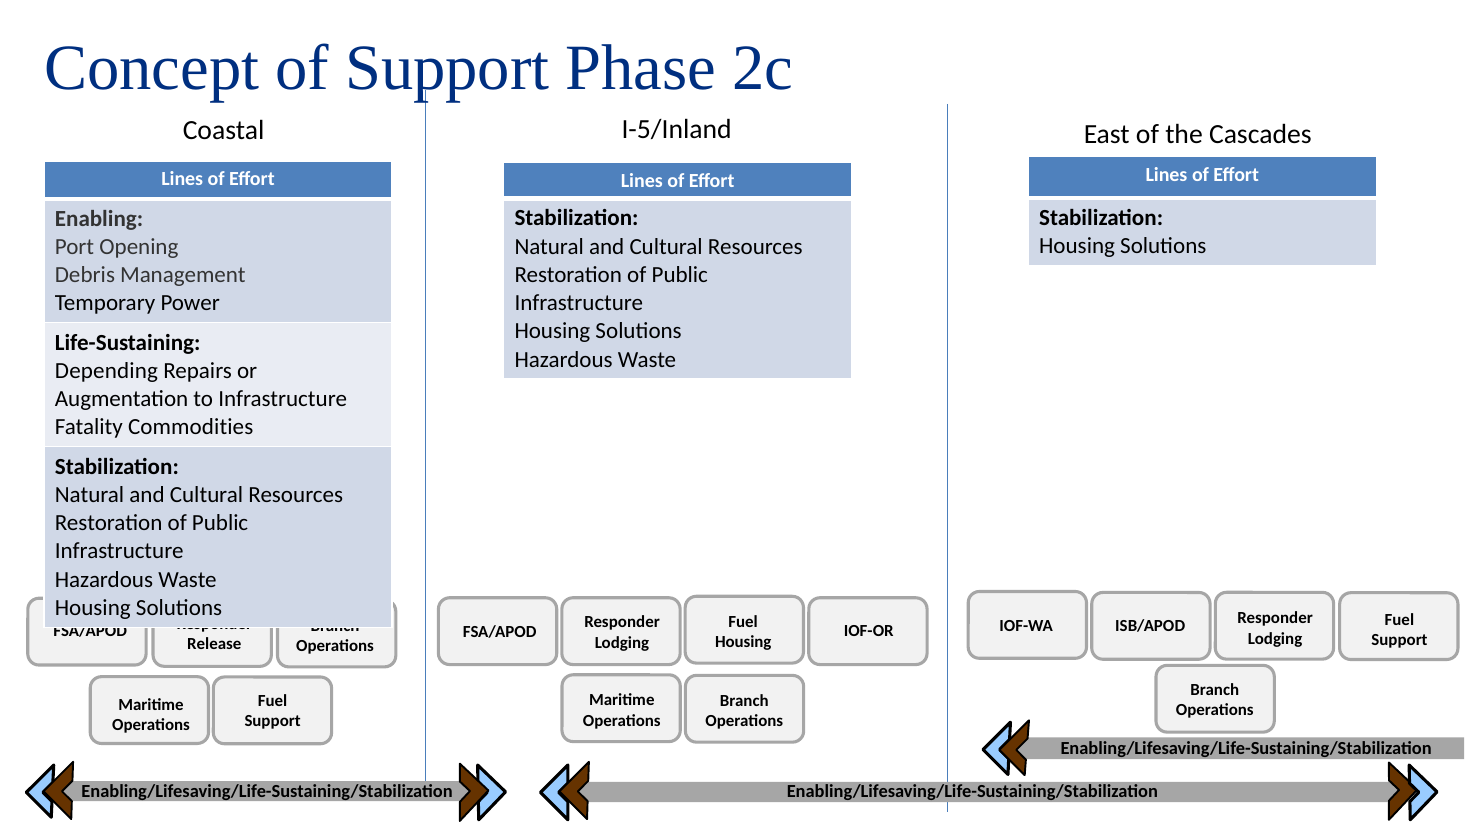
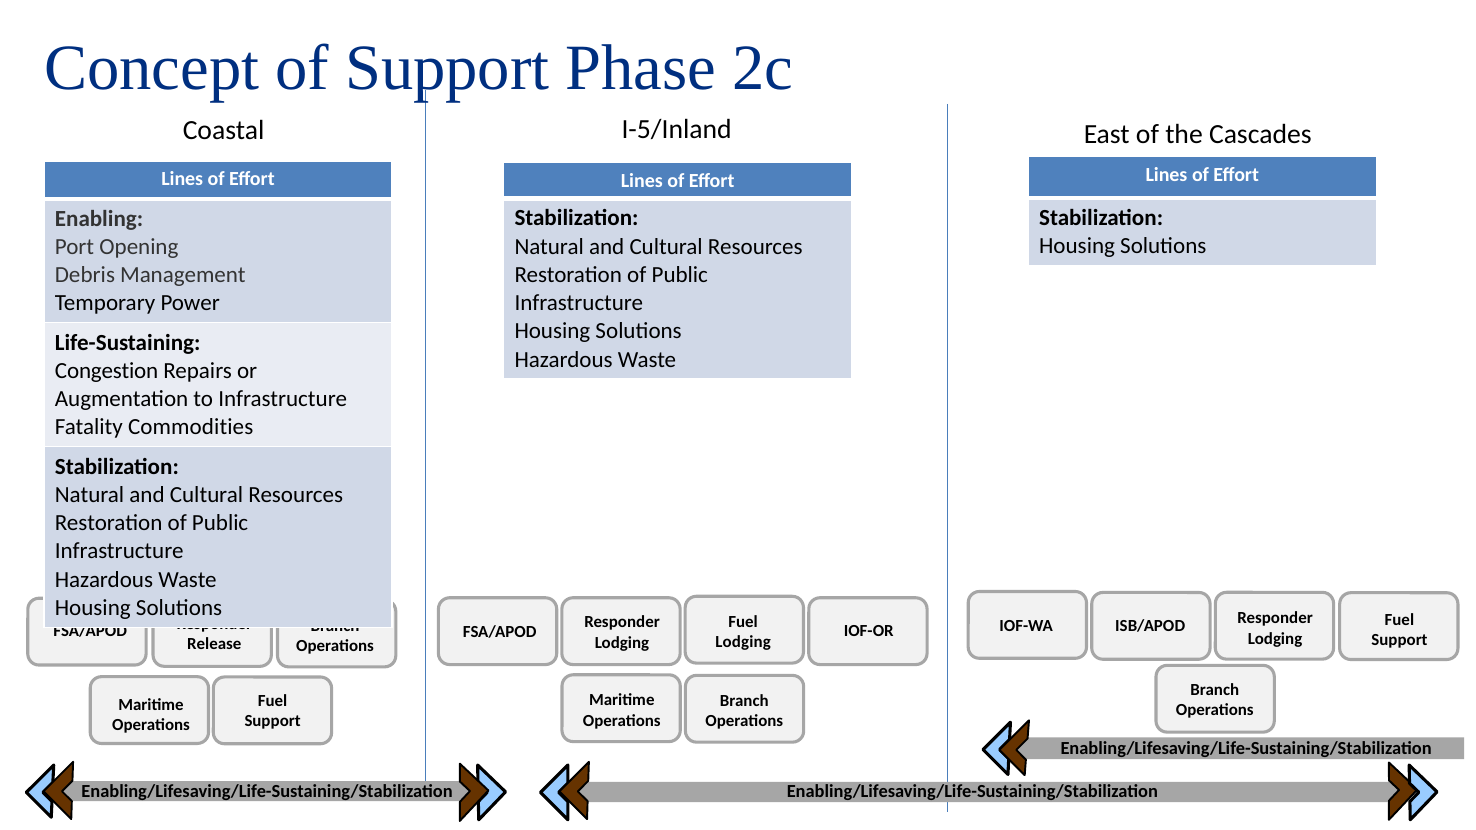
Depending: Depending -> Congestion
Housing at (743, 642): Housing -> Lodging
